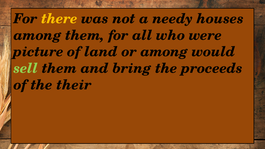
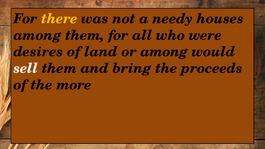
picture: picture -> desires
sell colour: light green -> white
their: their -> more
